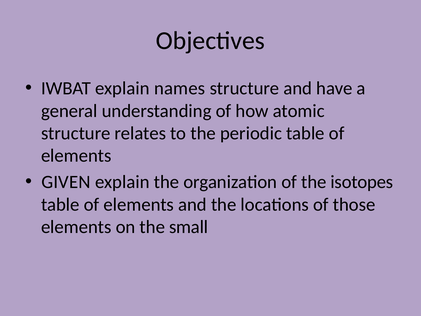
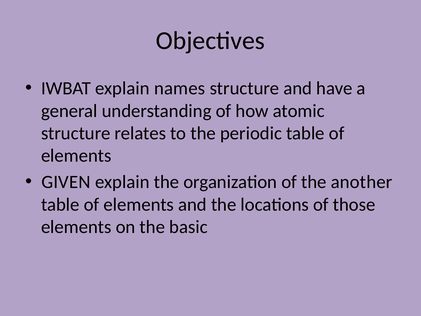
isotopes: isotopes -> another
small: small -> basic
